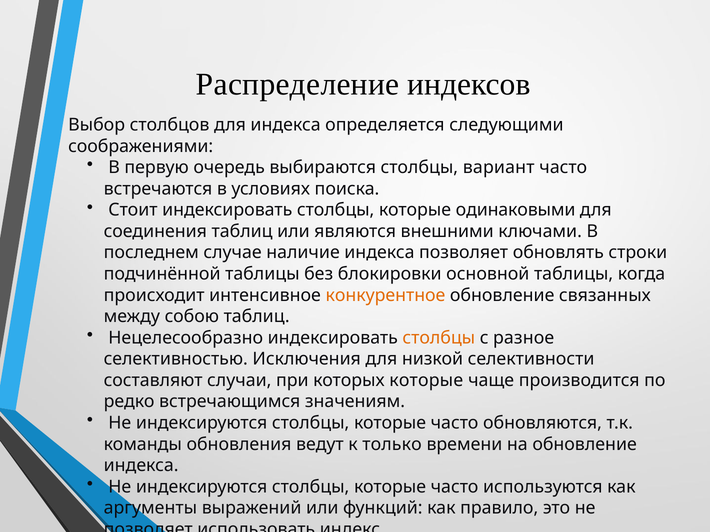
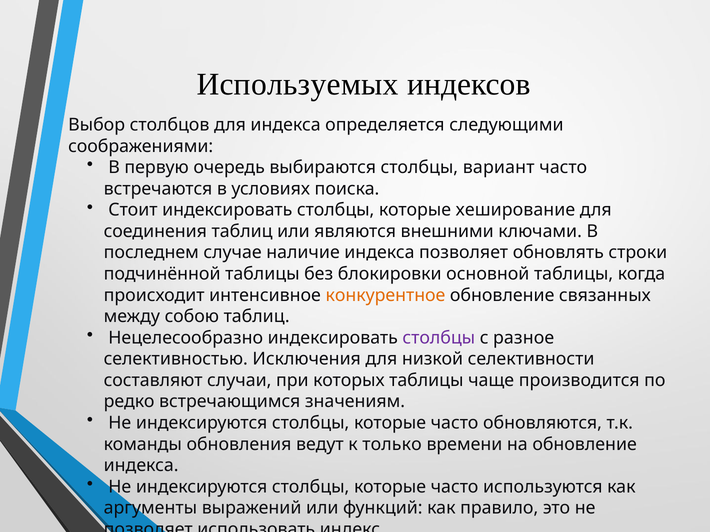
Распределение: Распределение -> Используемых
одинаковыми: одинаковыми -> хеширование
столбцы at (439, 338) colour: orange -> purple
которых которые: которые -> таблицы
